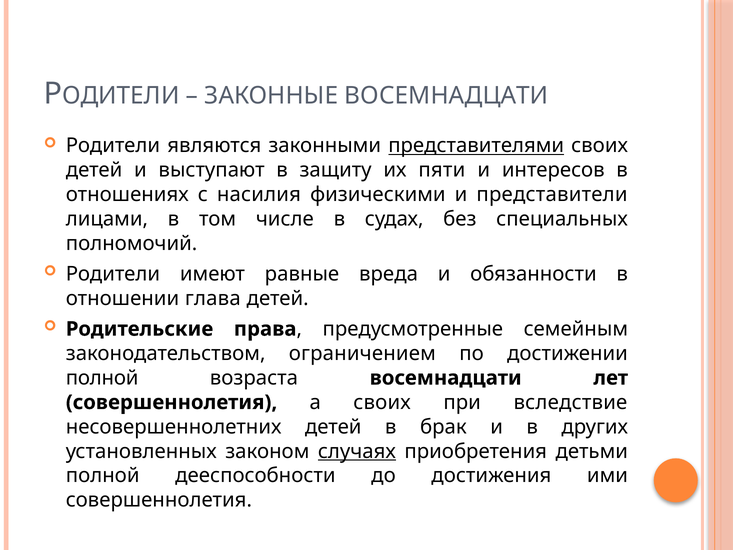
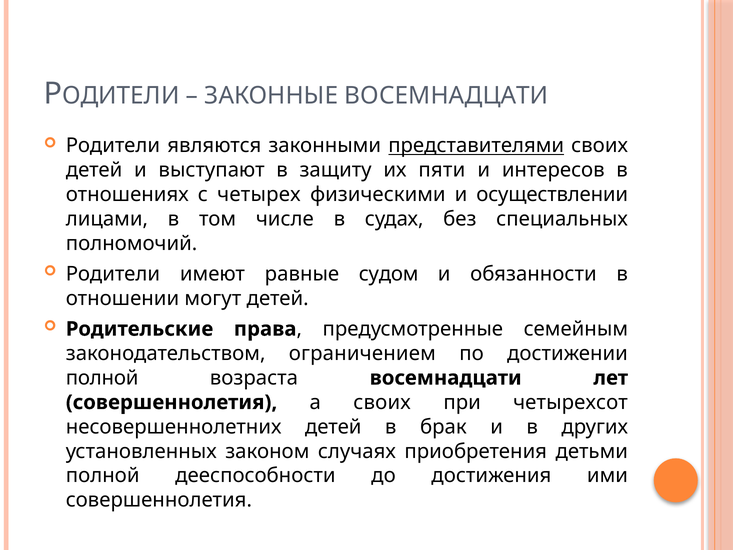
насилия: насилия -> четырех
представители: представители -> осуществлении
вреда: вреда -> судом
глава: глава -> могут
вследствие: вследствие -> четырехсот
случаях underline: present -> none
